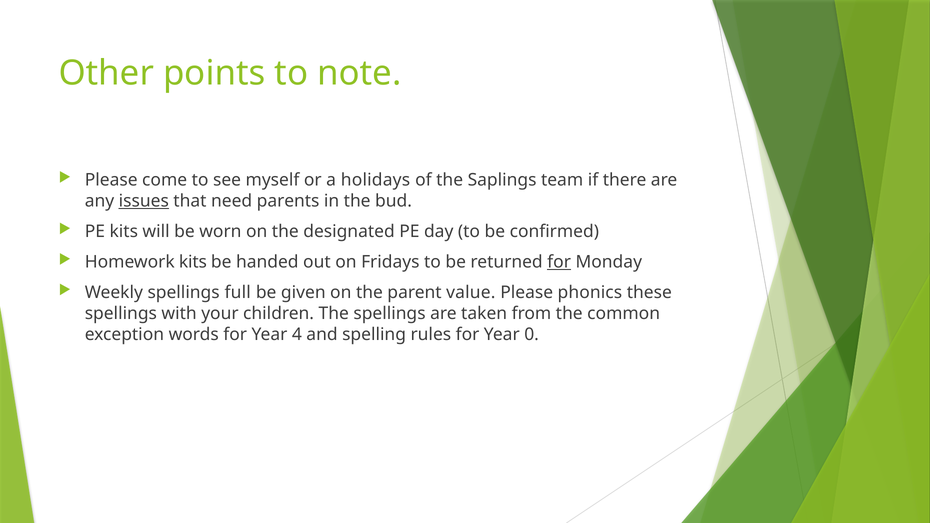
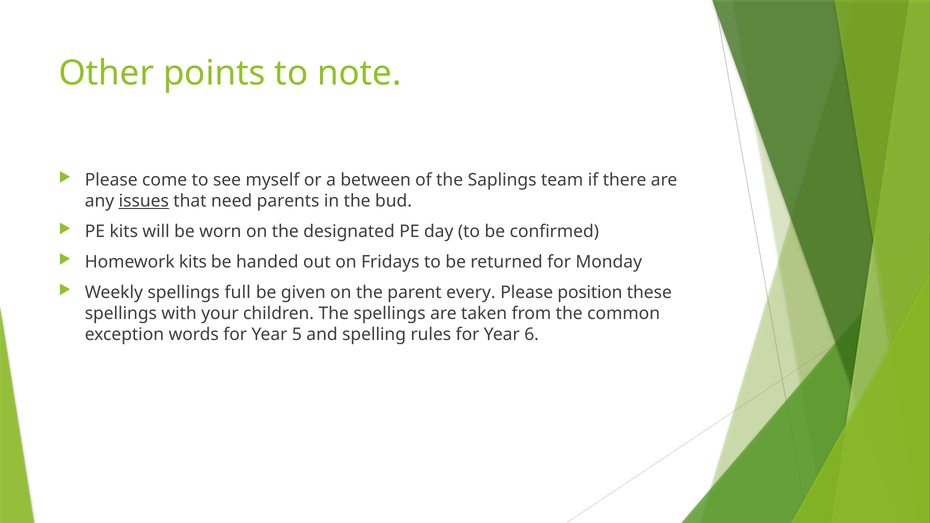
holidays: holidays -> between
for at (559, 262) underline: present -> none
value: value -> every
phonics: phonics -> position
4: 4 -> 5
0: 0 -> 6
